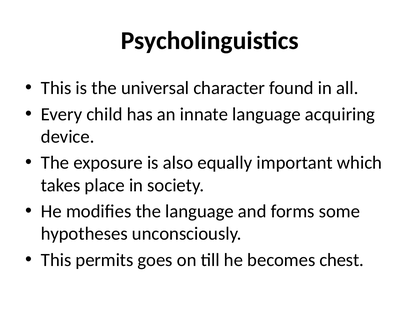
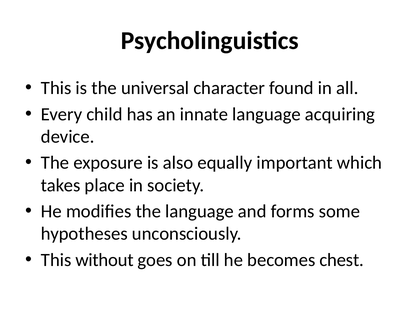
permits: permits -> without
